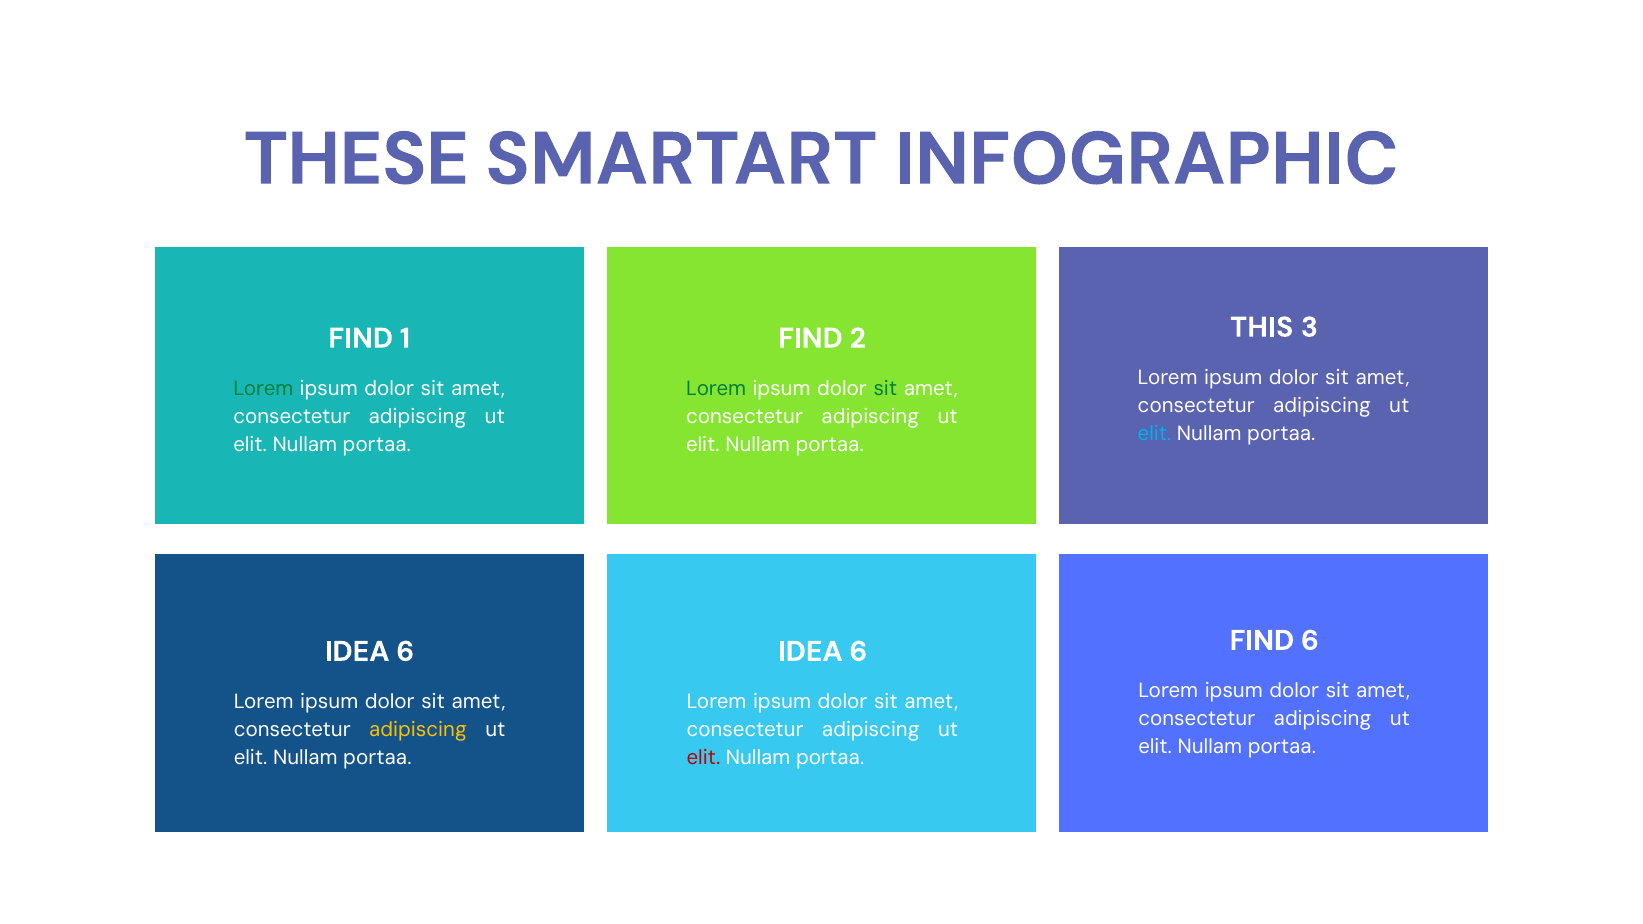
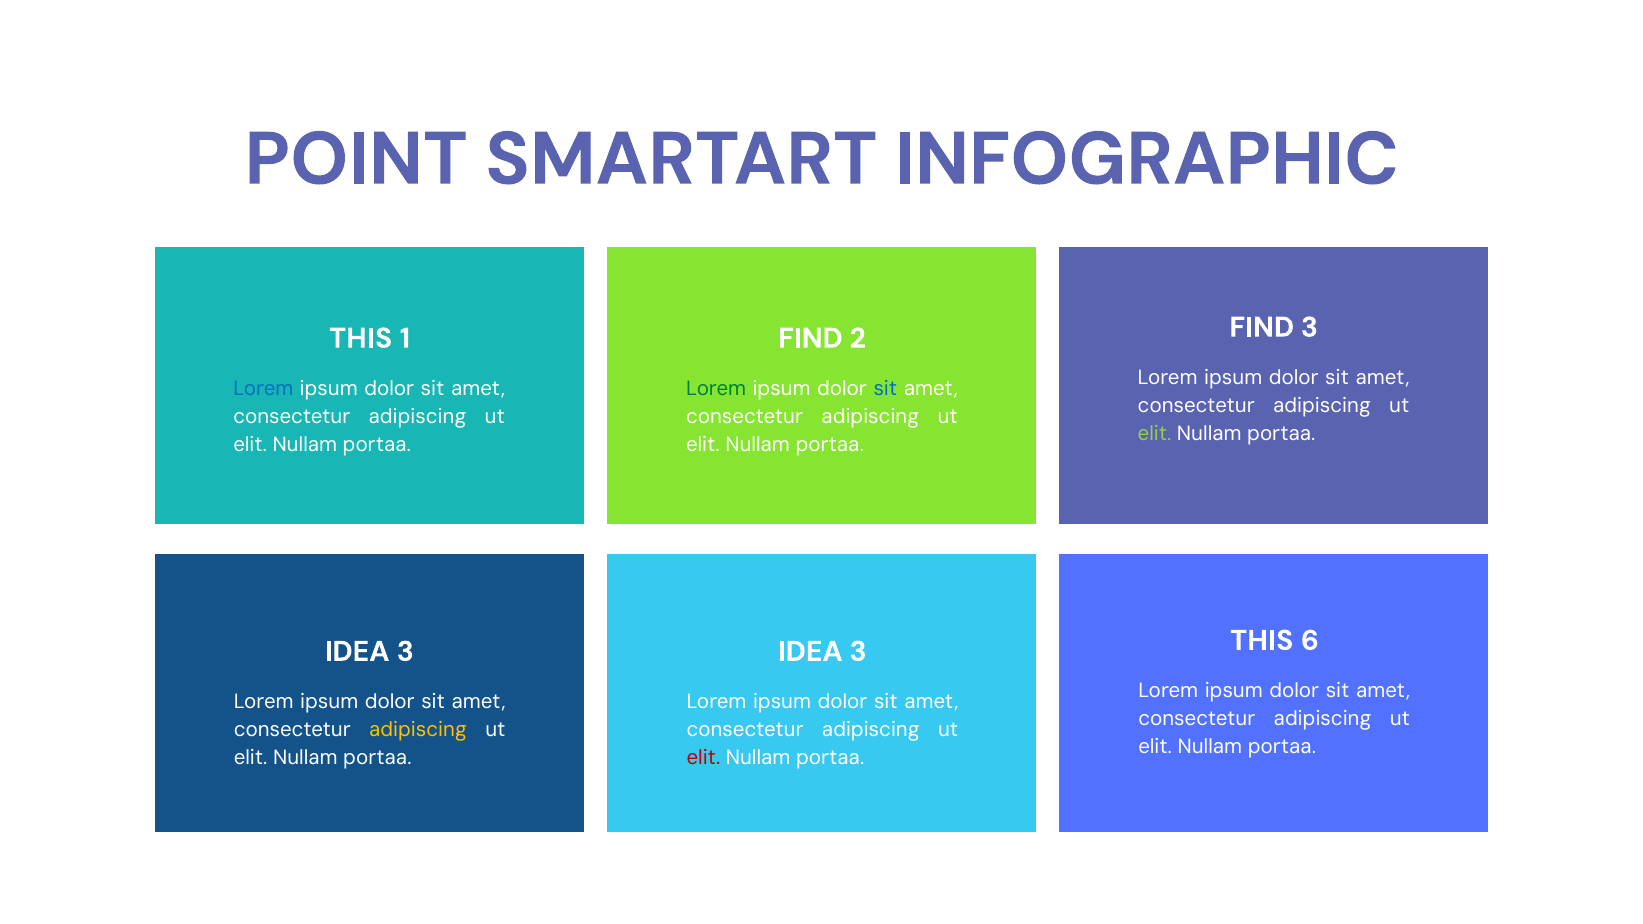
THESE: THESE -> POINT
THIS at (1262, 327): THIS -> FIND
FIND at (361, 338): FIND -> THIS
Lorem at (263, 388) colour: green -> blue
sit at (885, 388) colour: green -> blue
elit at (1155, 434) colour: light blue -> light green
FIND at (1262, 641): FIND -> THIS
6 at (405, 652): 6 -> 3
6 at (858, 652): 6 -> 3
